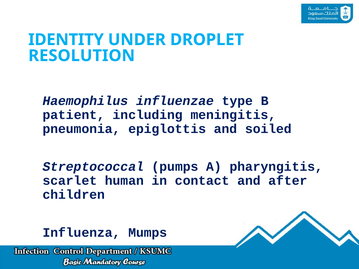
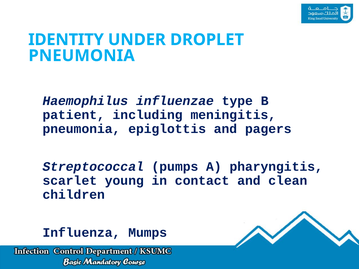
RESOLUTION at (82, 56): RESOLUTION -> PNEUMONIA
soiled: soiled -> pagers
human: human -> young
after: after -> clean
